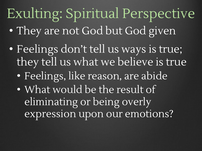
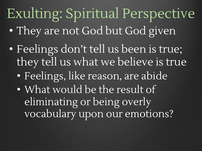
ways: ways -> been
expression: expression -> vocabulary
